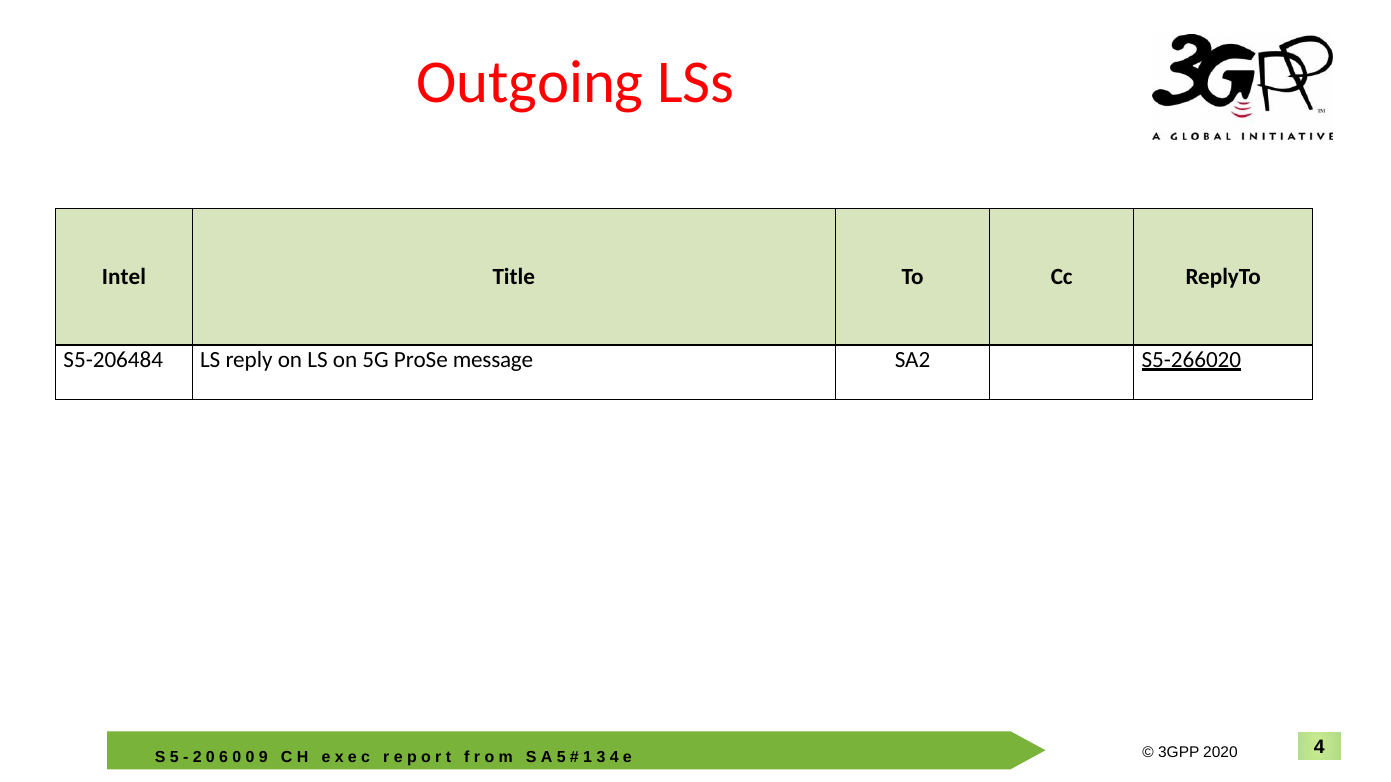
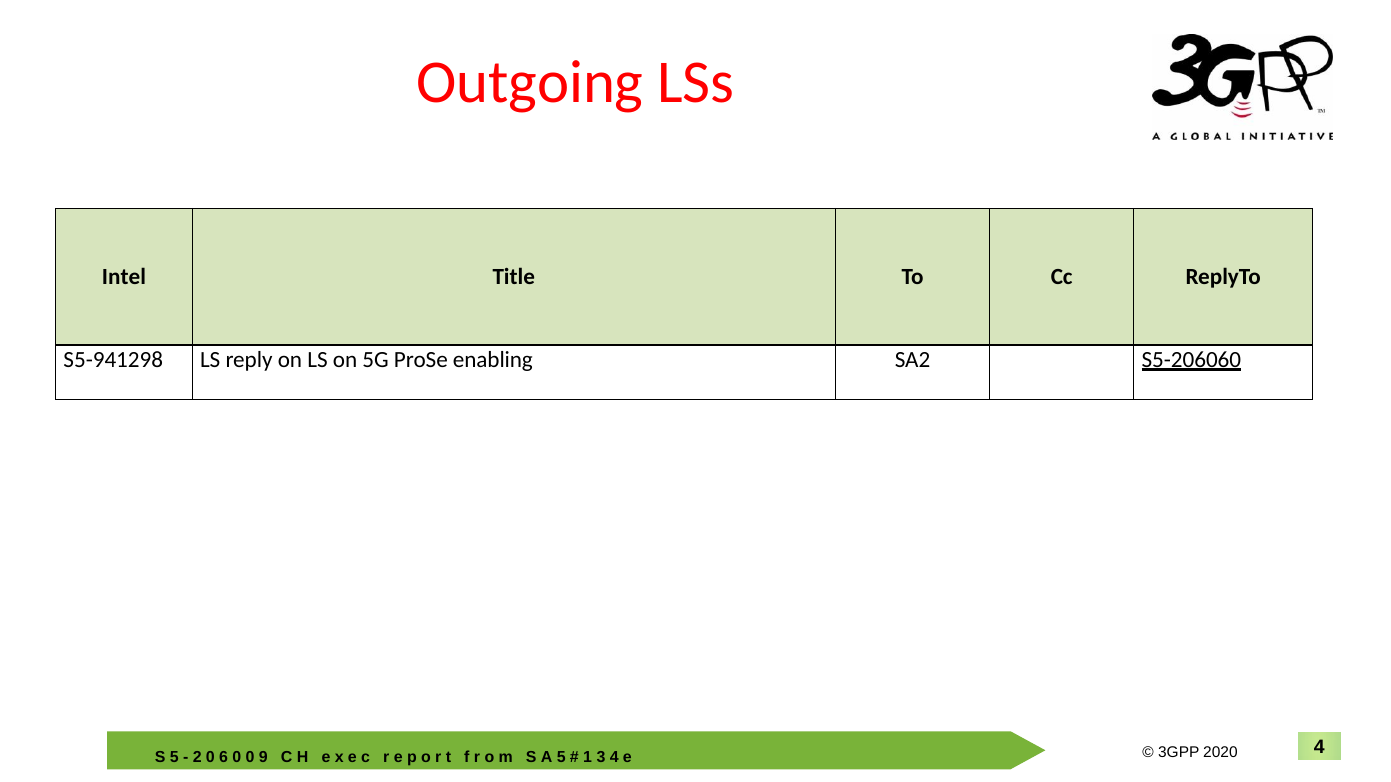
S5-206484: S5-206484 -> S5-941298
message: message -> enabling
S5-266020: S5-266020 -> S5-206060
